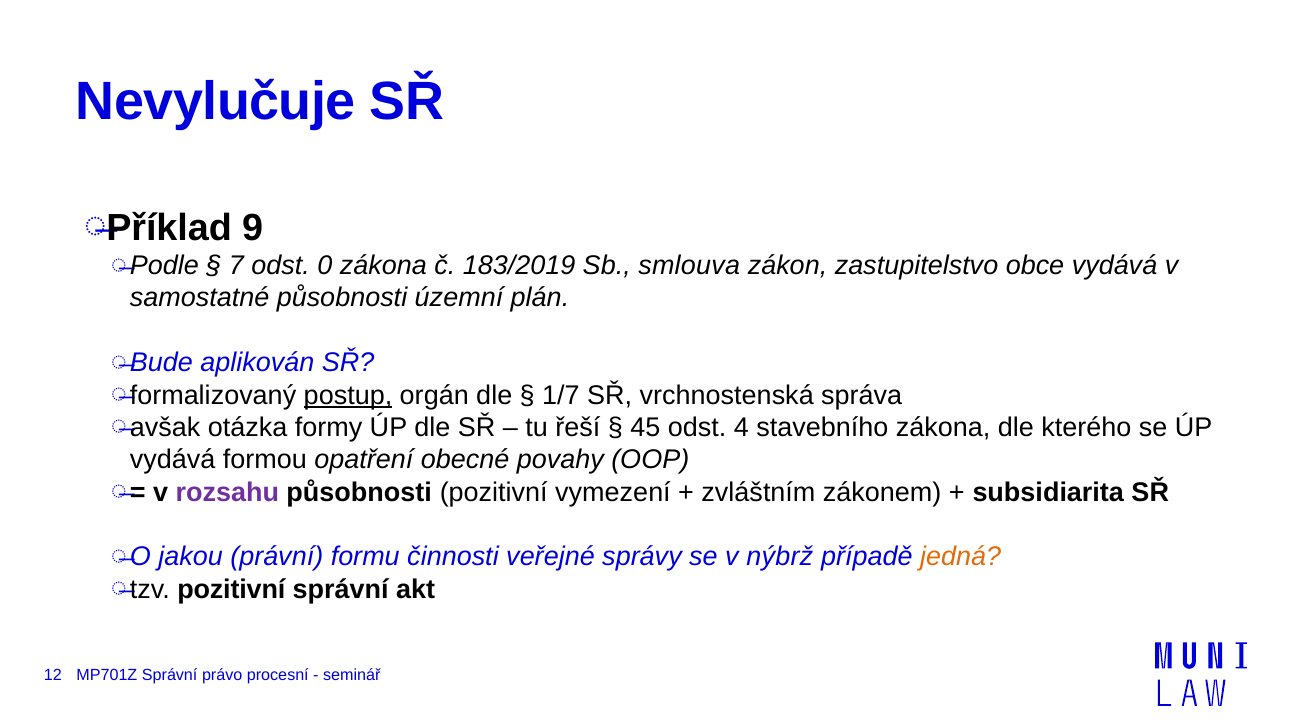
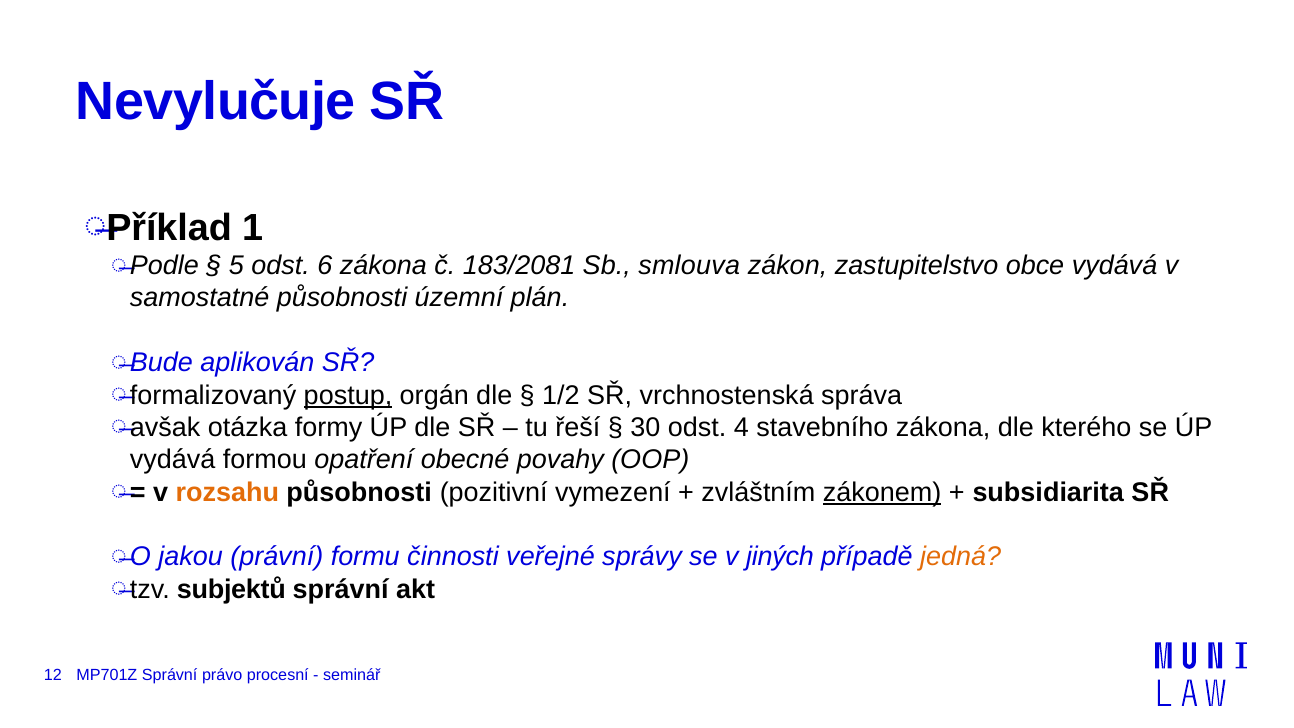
9: 9 -> 1
7: 7 -> 5
0: 0 -> 6
183/2019: 183/2019 -> 183/2081
1/7: 1/7 -> 1/2
45: 45 -> 30
rozsahu colour: purple -> orange
zákonem underline: none -> present
nýbrž: nýbrž -> jiných
pozitivní at (231, 589): pozitivní -> subjektů
